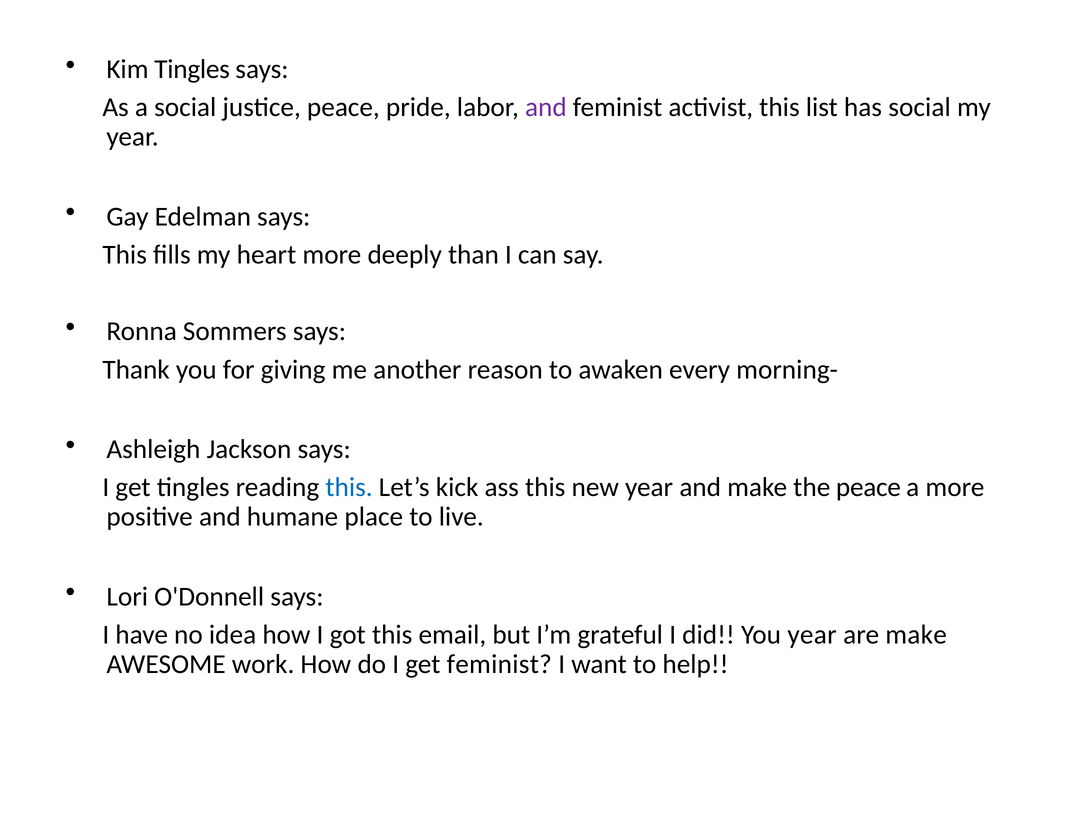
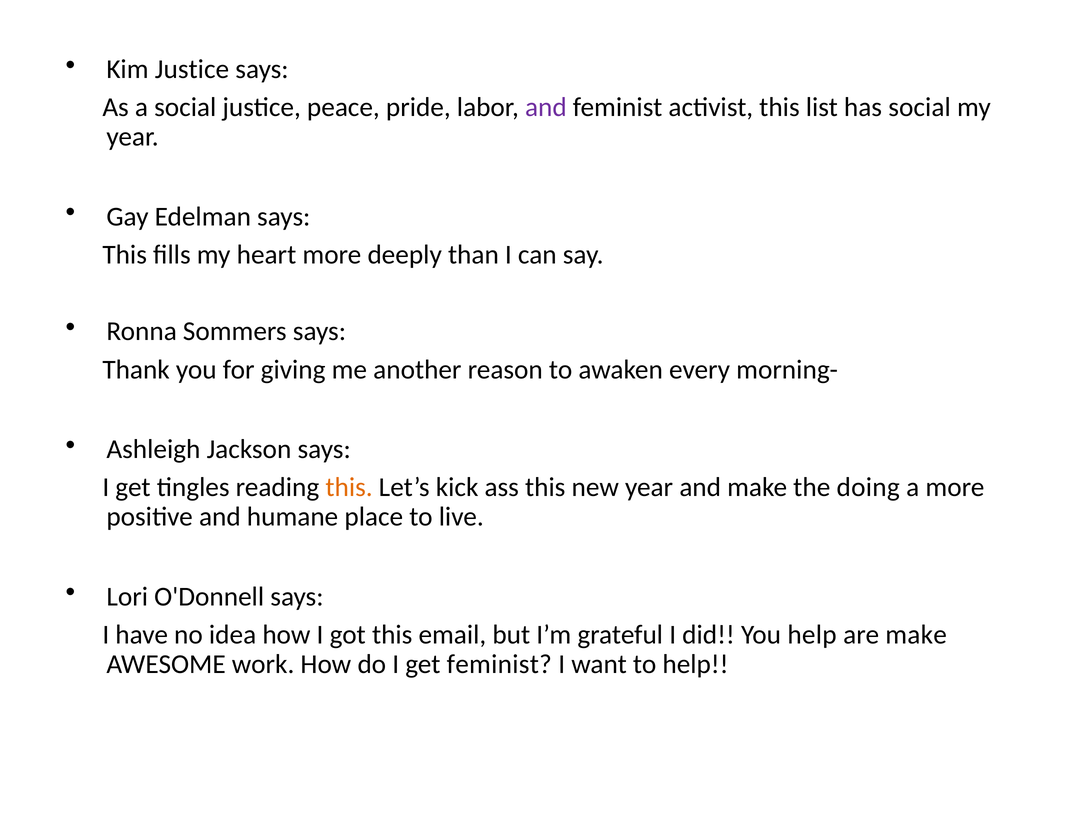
Kim Tingles: Tingles -> Justice
this at (349, 487) colour: blue -> orange
the peace: peace -> doing
You year: year -> help
